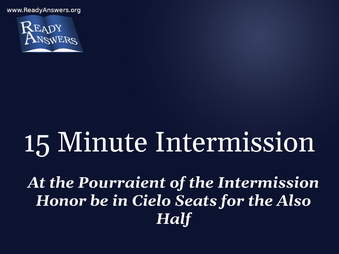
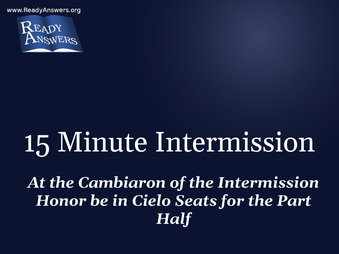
Pourraient: Pourraient -> Cambiaron
Also: Also -> Part
